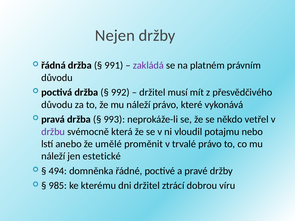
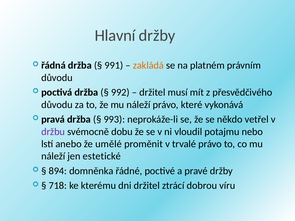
Nejen: Nejen -> Hlavní
zakládá colour: purple -> orange
která: která -> dobu
494: 494 -> 894
985: 985 -> 718
